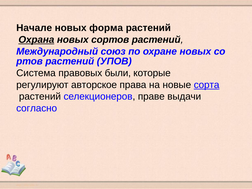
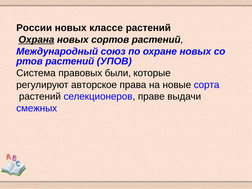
Начале: Начале -> России
форма: форма -> классе
сорта underline: present -> none
согласно: согласно -> смежных
